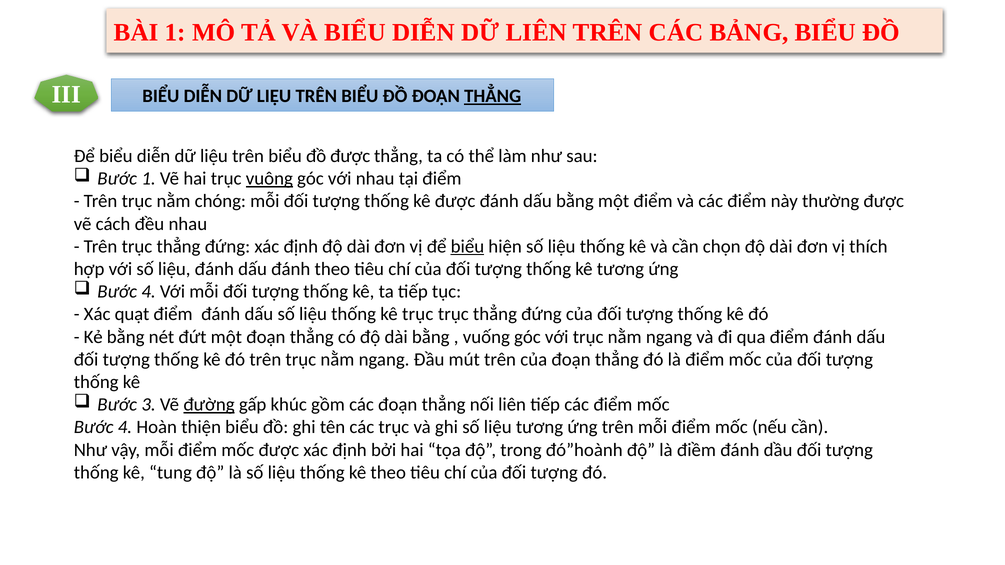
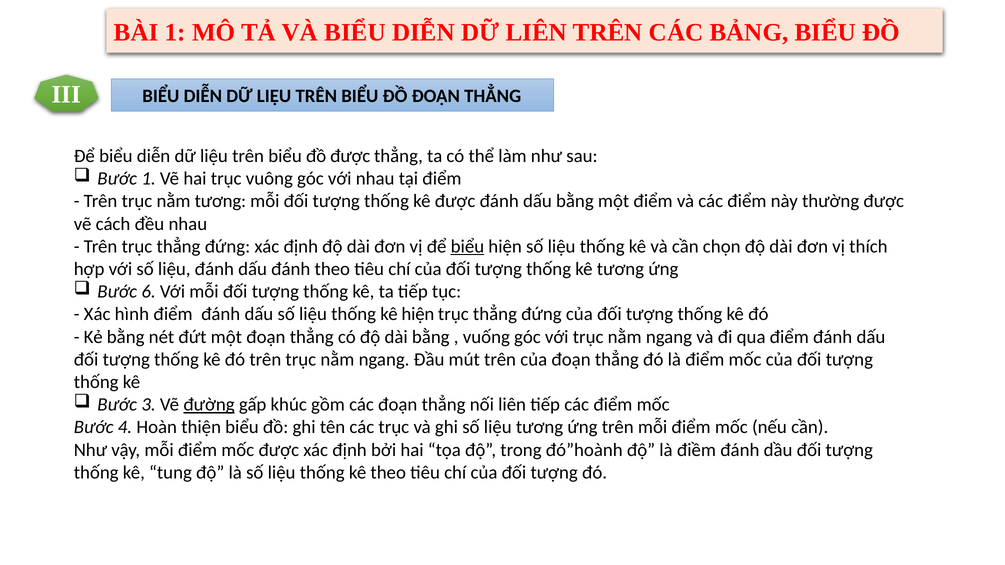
THẲNG at (493, 96) underline: present -> none
vuông underline: present -> none
nằm chóng: chóng -> tương
4 at (149, 292): 4 -> 6
quạt: quạt -> hình
kê trục: trục -> hiện
